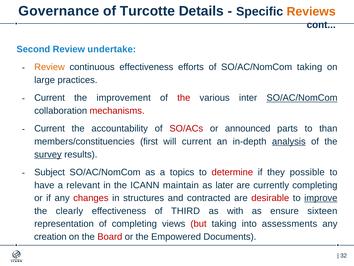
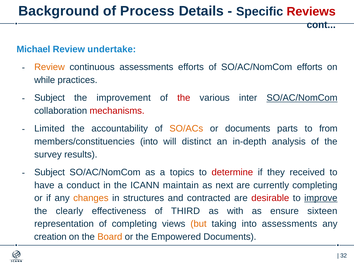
Governance: Governance -> Background
Turcotte: Turcotte -> Process
Reviews colour: orange -> red
Second: Second -> Michael
continuous effectiveness: effectiveness -> assessments
SO/AC/NomCom taking: taking -> efforts
large: large -> while
Current at (50, 98): Current -> Subject
Current at (50, 128): Current -> Limited
SO/ACs colour: red -> orange
or announced: announced -> documents
than: than -> from
members/constituencies first: first -> into
will current: current -> distinct
analysis underline: present -> none
survey underline: present -> none
possible: possible -> received
relevant: relevant -> conduct
later: later -> next
changes colour: red -> orange
but colour: red -> orange
Board colour: red -> orange
